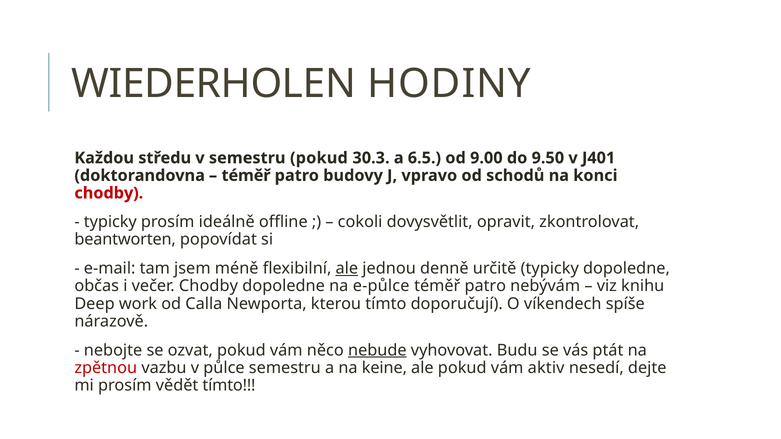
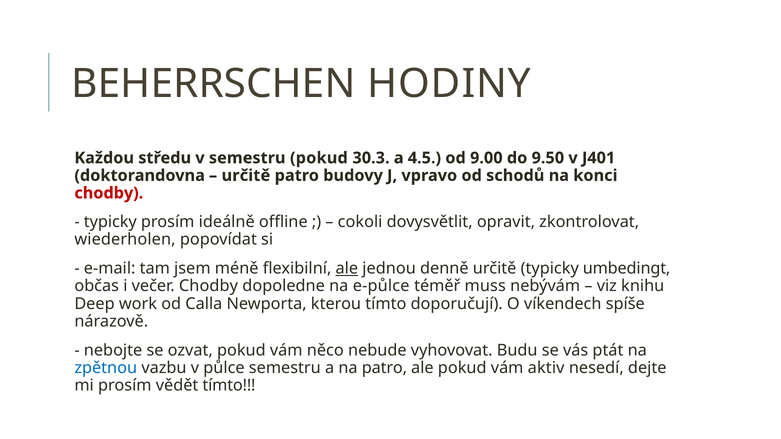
WIEDERHOLEN: WIEDERHOLEN -> BEHERRSCHEN
6.5: 6.5 -> 4.5
téměř at (246, 176): téměř -> určitě
beantworten: beantworten -> wiederholen
typicky dopoledne: dopoledne -> umbedingt
patro at (485, 286): patro -> muss
nebude underline: present -> none
zpětnou colour: red -> blue
na keine: keine -> patro
